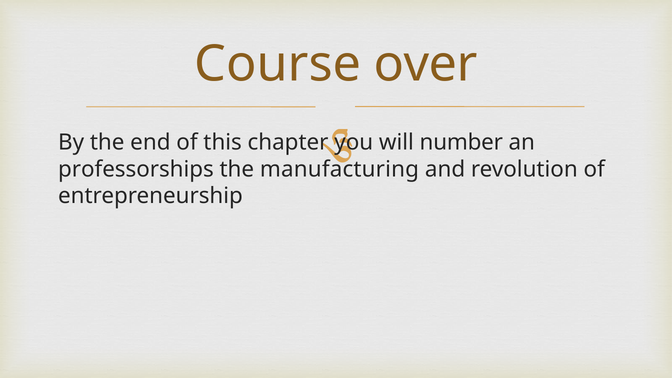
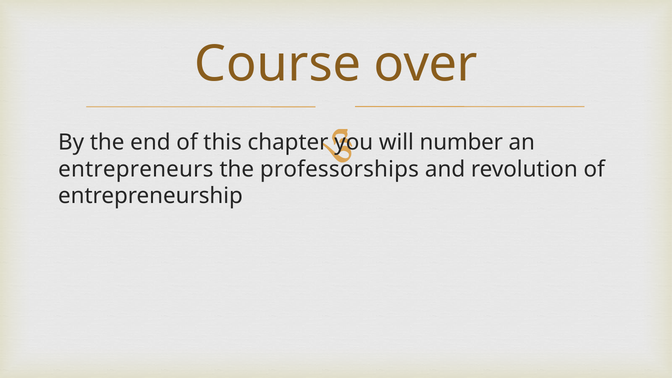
professorships: professorships -> entrepreneurs
manufacturing: manufacturing -> professorships
